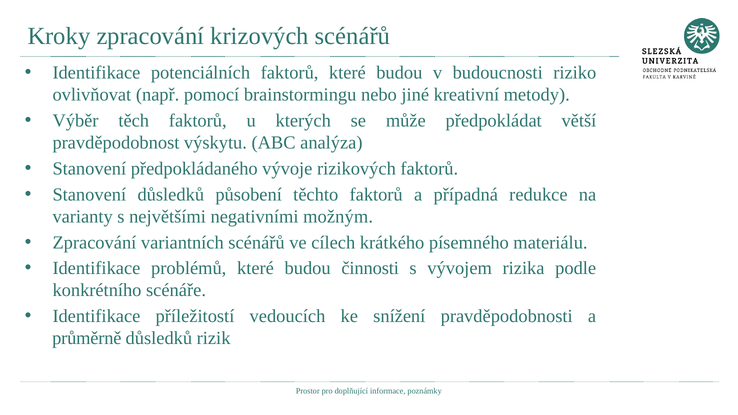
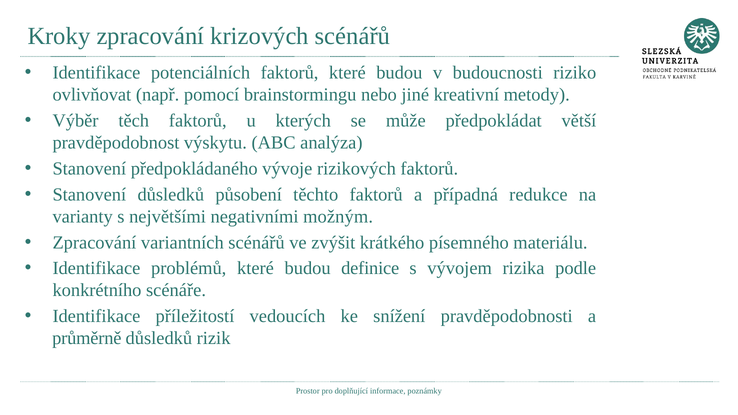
cílech: cílech -> zvýšit
činnosti: činnosti -> definice
